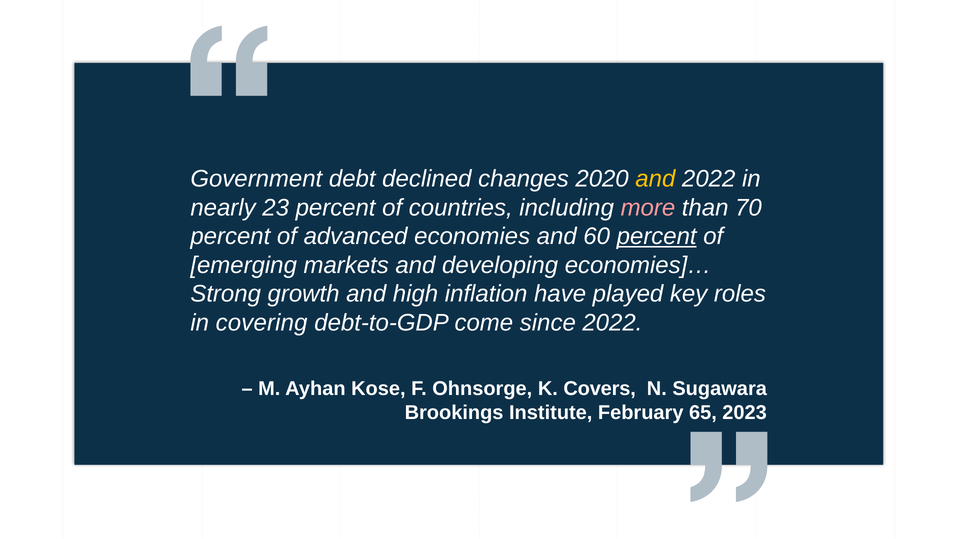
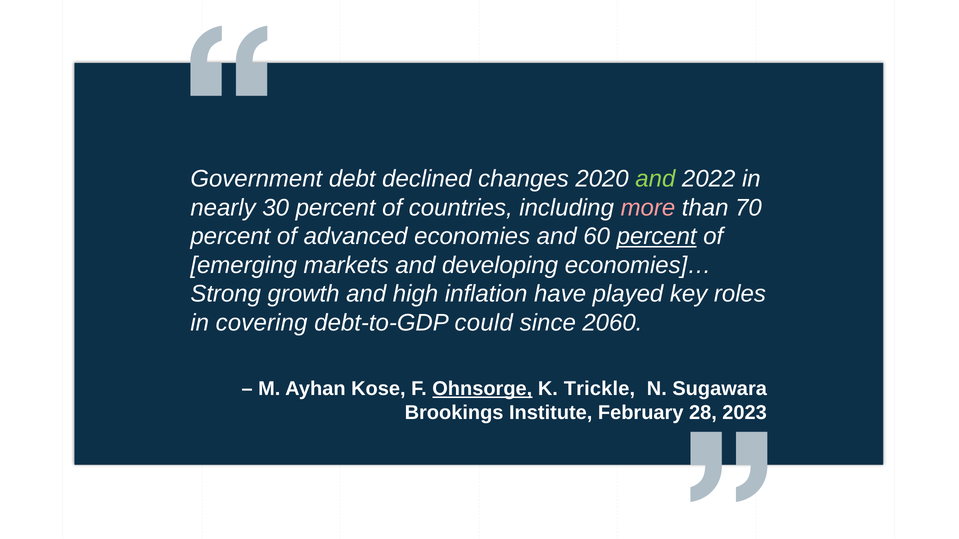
and at (655, 179) colour: yellow -> light green
23: 23 -> 30
come: come -> could
since 2022: 2022 -> 2060
Ohnsorge underline: none -> present
Covers: Covers -> Trickle
65: 65 -> 28
